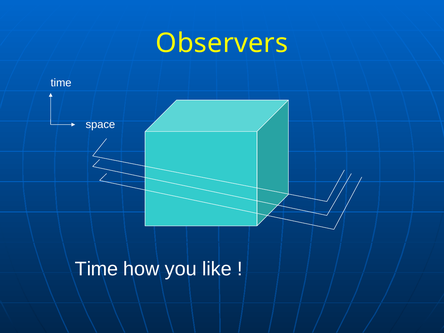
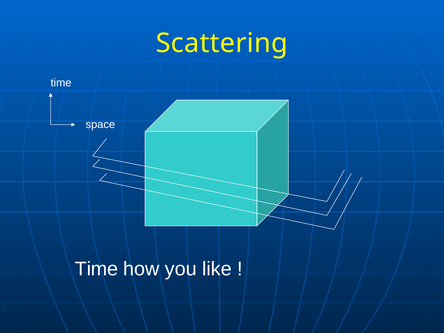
Observers: Observers -> Scattering
